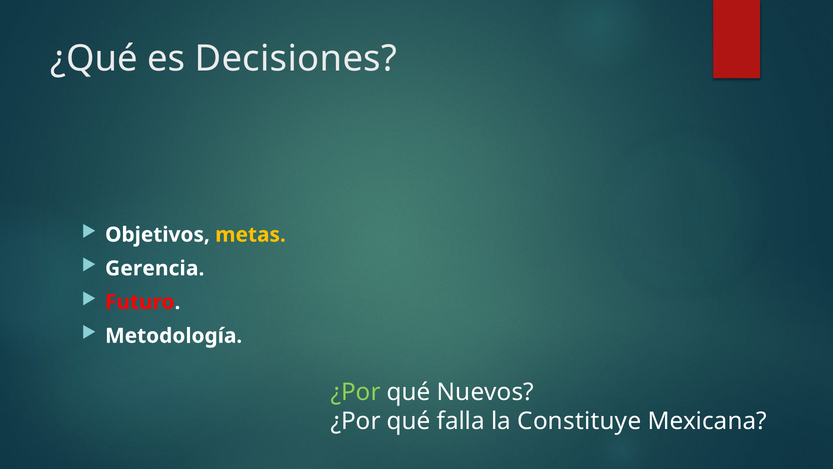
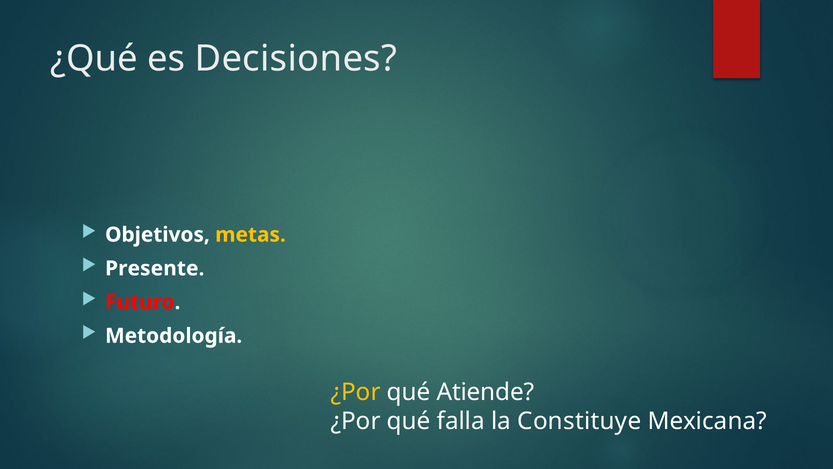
Gerencia: Gerencia -> Presente
¿Por at (356, 392) colour: light green -> yellow
Nuevos: Nuevos -> Atiende
